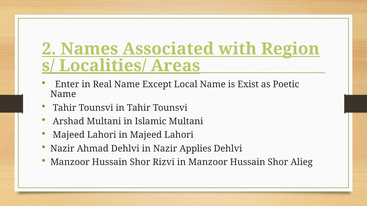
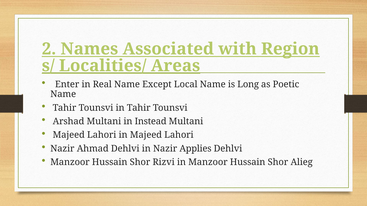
Exist: Exist -> Long
Islamic: Islamic -> Instead
